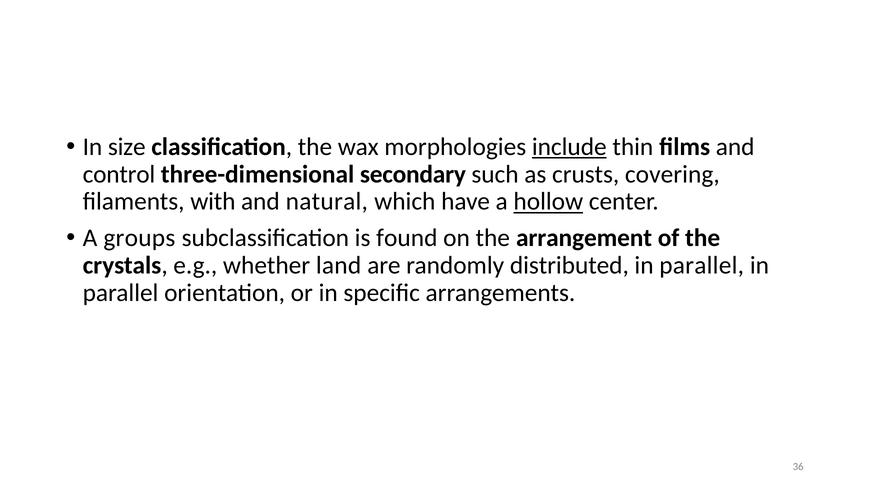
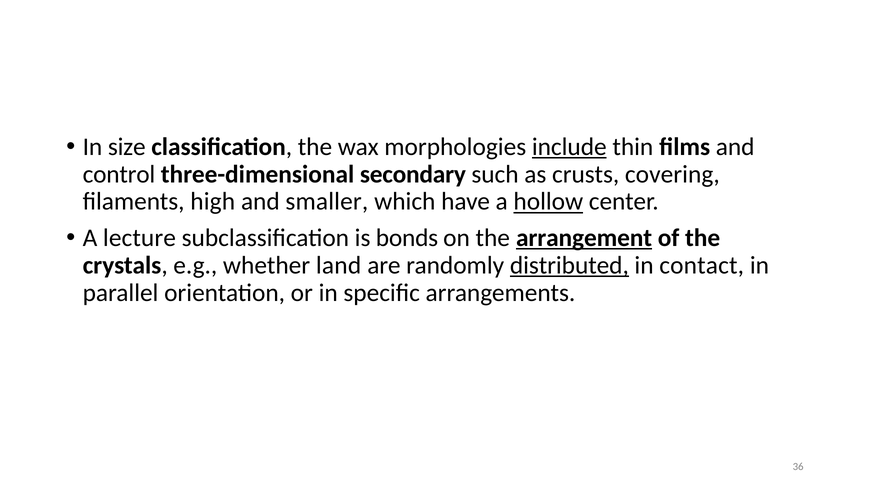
with: with -> high
natural: natural -> smaller
groups: groups -> lecture
found: found -> bonds
arrangement underline: none -> present
distributed underline: none -> present
parallel at (702, 266): parallel -> contact
